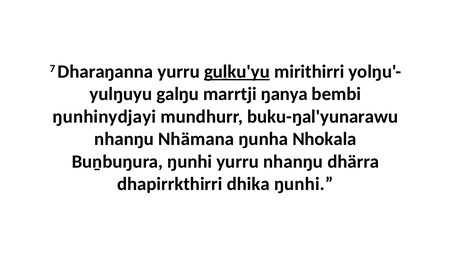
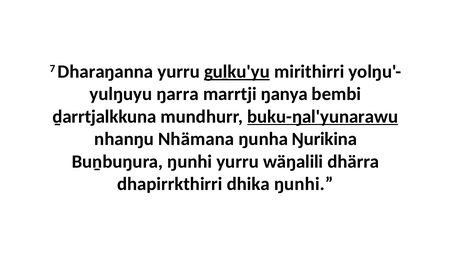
galŋu: galŋu -> ŋarra
ŋunhinydjayi: ŋunhinydjayi -> ḏarrtjalkkuna
buku-ŋal'yunarawu underline: none -> present
Nhokala: Nhokala -> Ŋurikina
yurru nhanŋu: nhanŋu -> wäŋalili
